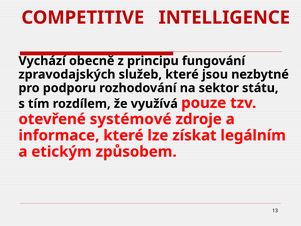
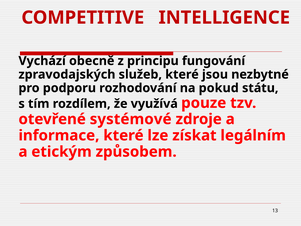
sektor: sektor -> pokud
